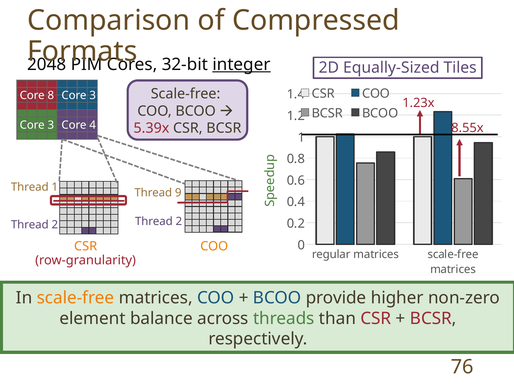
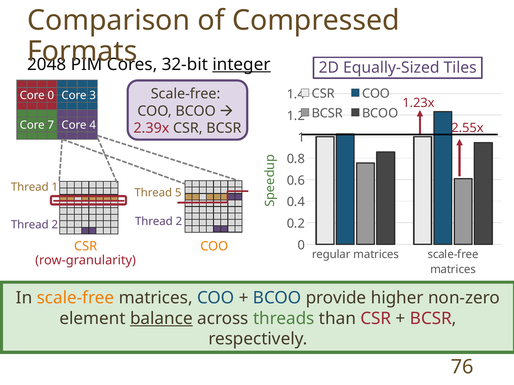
Core 8: 8 -> 0
3 at (51, 125): 3 -> 7
5.39x: 5.39x -> 2.39x
8.55x: 8.55x -> 2.55x
9: 9 -> 5
balance underline: none -> present
